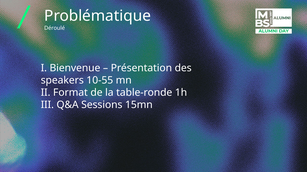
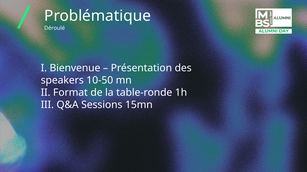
10-55: 10-55 -> 10-50
